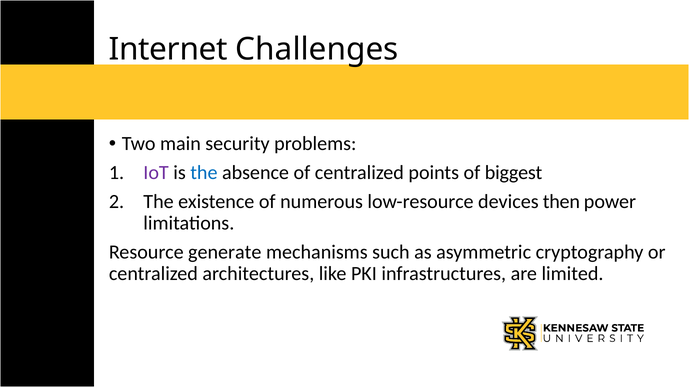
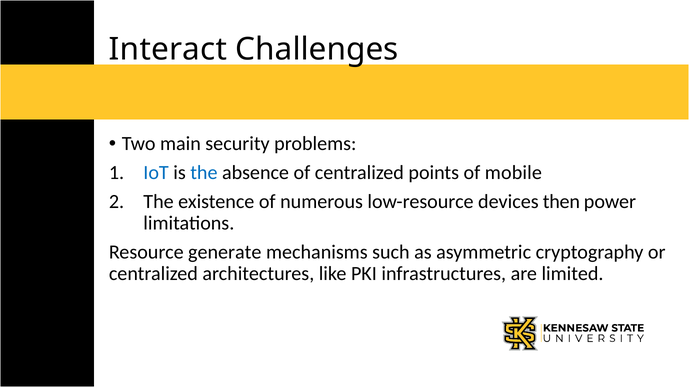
Internet: Internet -> Interact
IoT colour: purple -> blue
biggest: biggest -> mobile
